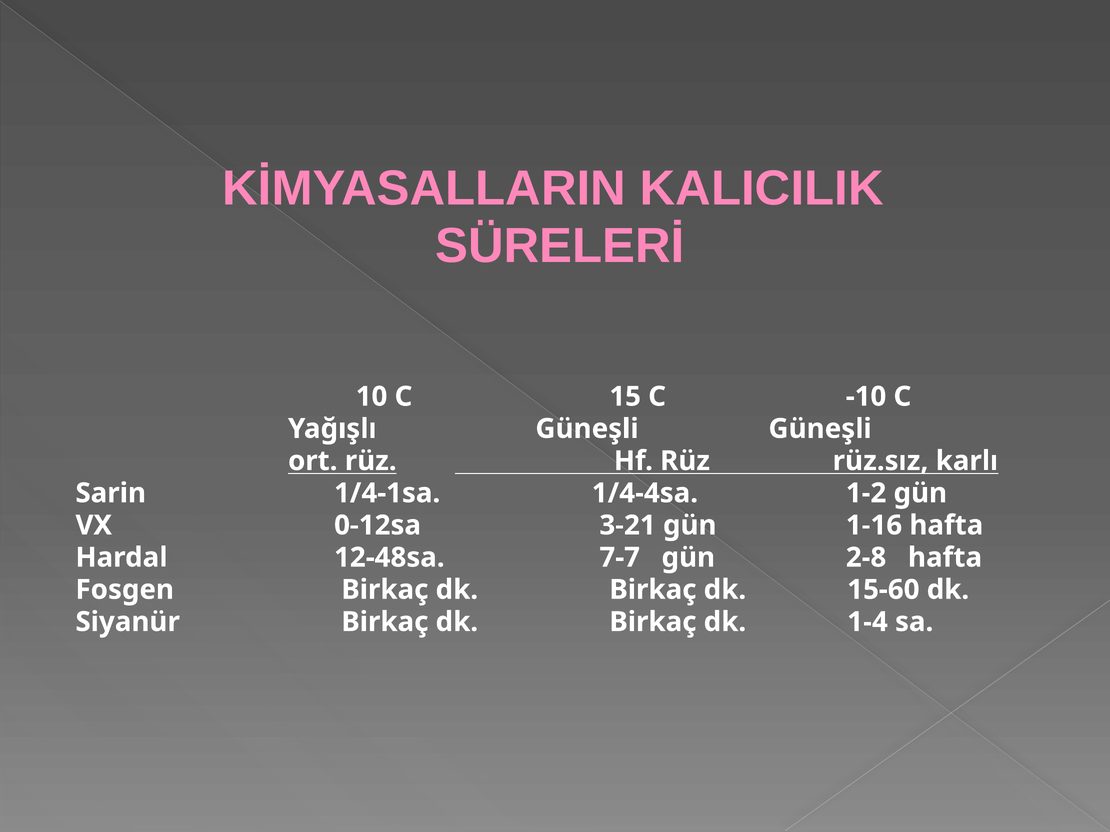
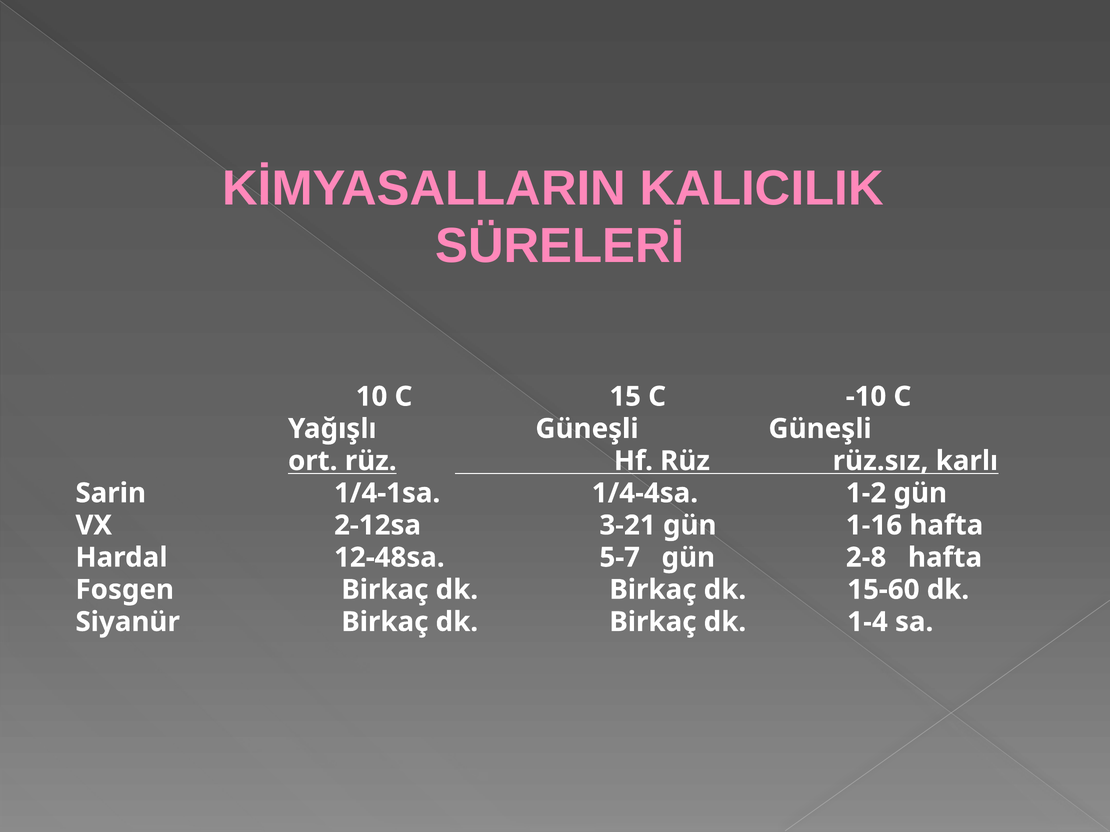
0-12sa: 0-12sa -> 2-12sa
7-7: 7-7 -> 5-7
